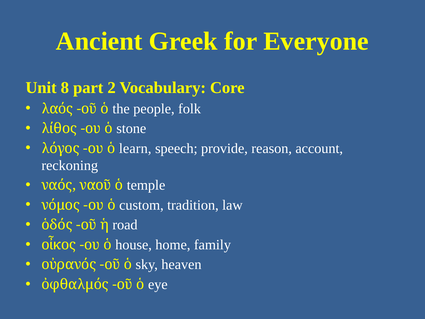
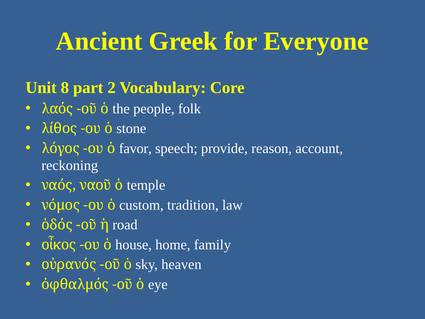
learn: learn -> favor
